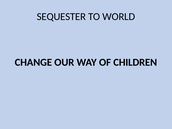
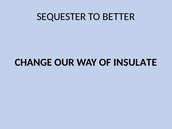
WORLD: WORLD -> BETTER
CHILDREN: CHILDREN -> INSULATE
